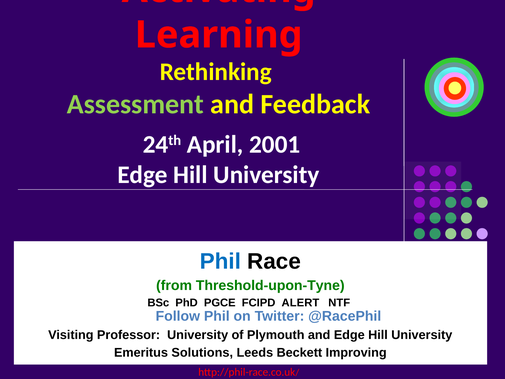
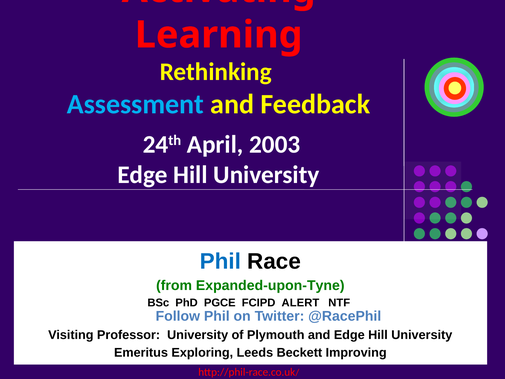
Assessment colour: light green -> light blue
2001: 2001 -> 2003
Threshold-upon-Tyne: Threshold-upon-Tyne -> Expanded-upon-Tyne
Solutions: Solutions -> Exploring
